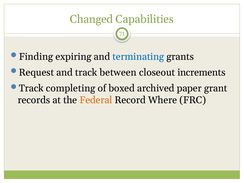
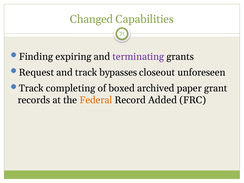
terminating colour: blue -> purple
between: between -> bypasses
increments: increments -> unforeseen
Where: Where -> Added
